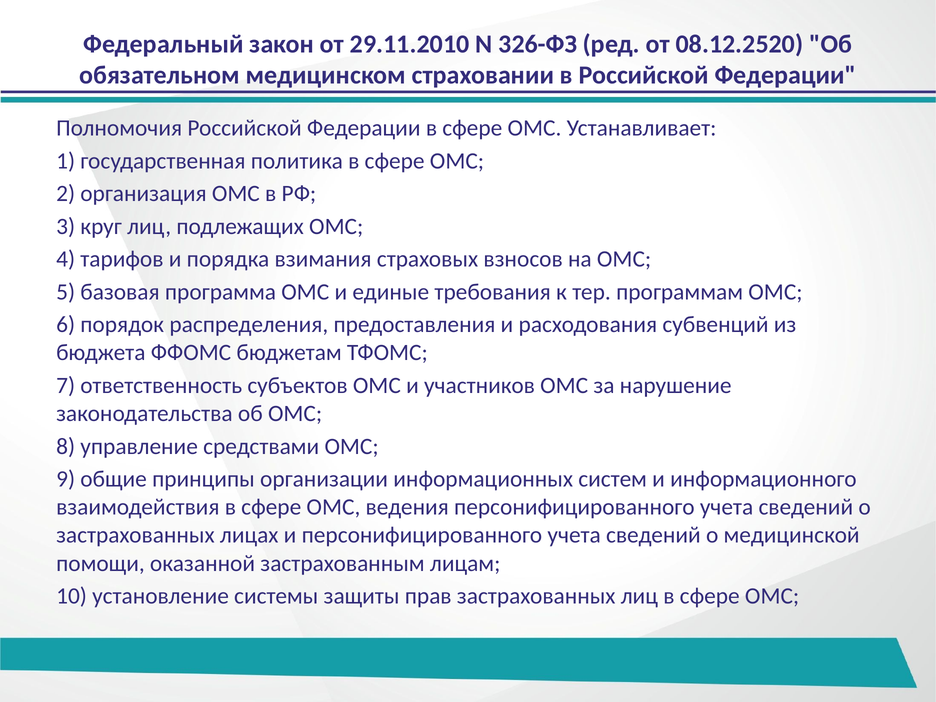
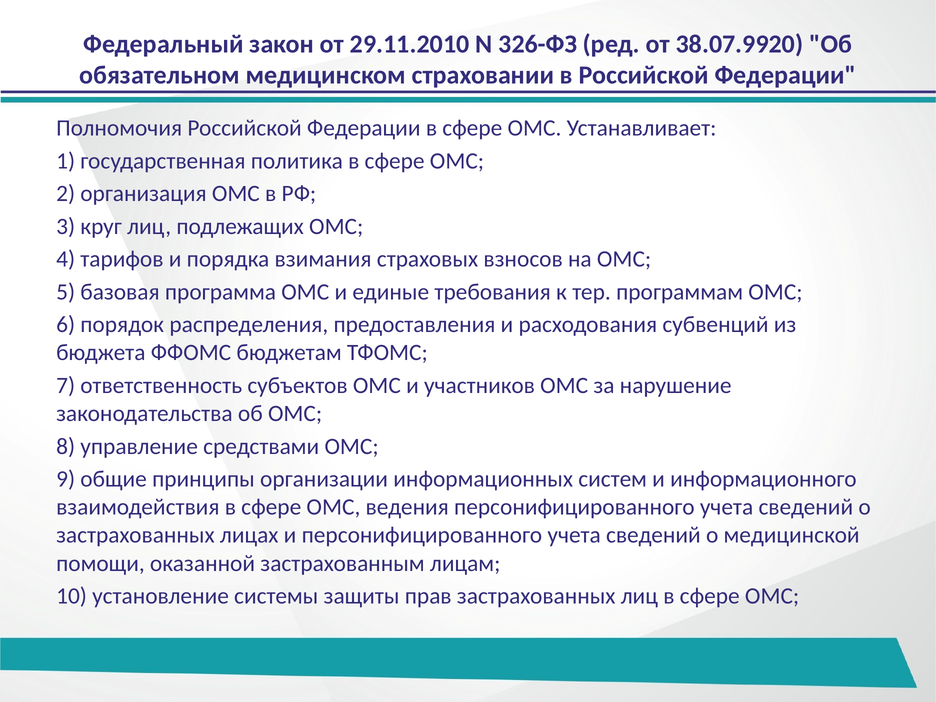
08.12.2520: 08.12.2520 -> 38.07.9920
